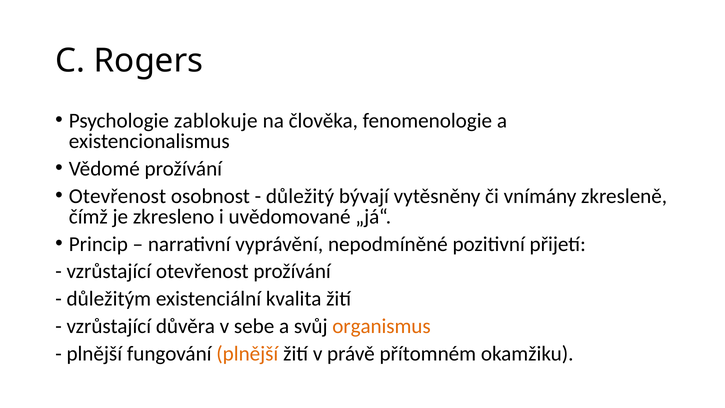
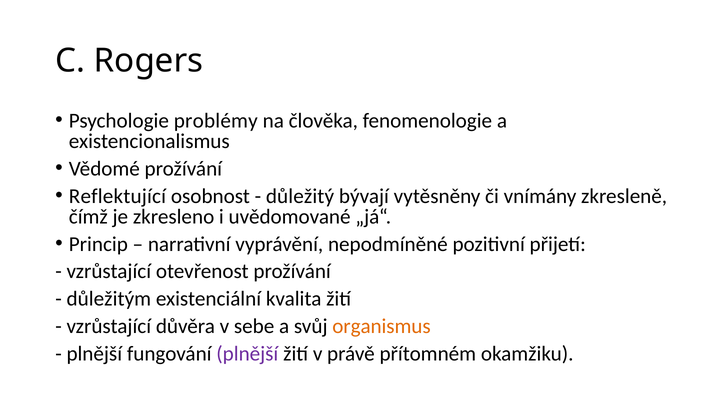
zablokuje: zablokuje -> problémy
Otevřenost at (118, 196): Otevřenost -> Reflektující
plnější at (247, 353) colour: orange -> purple
